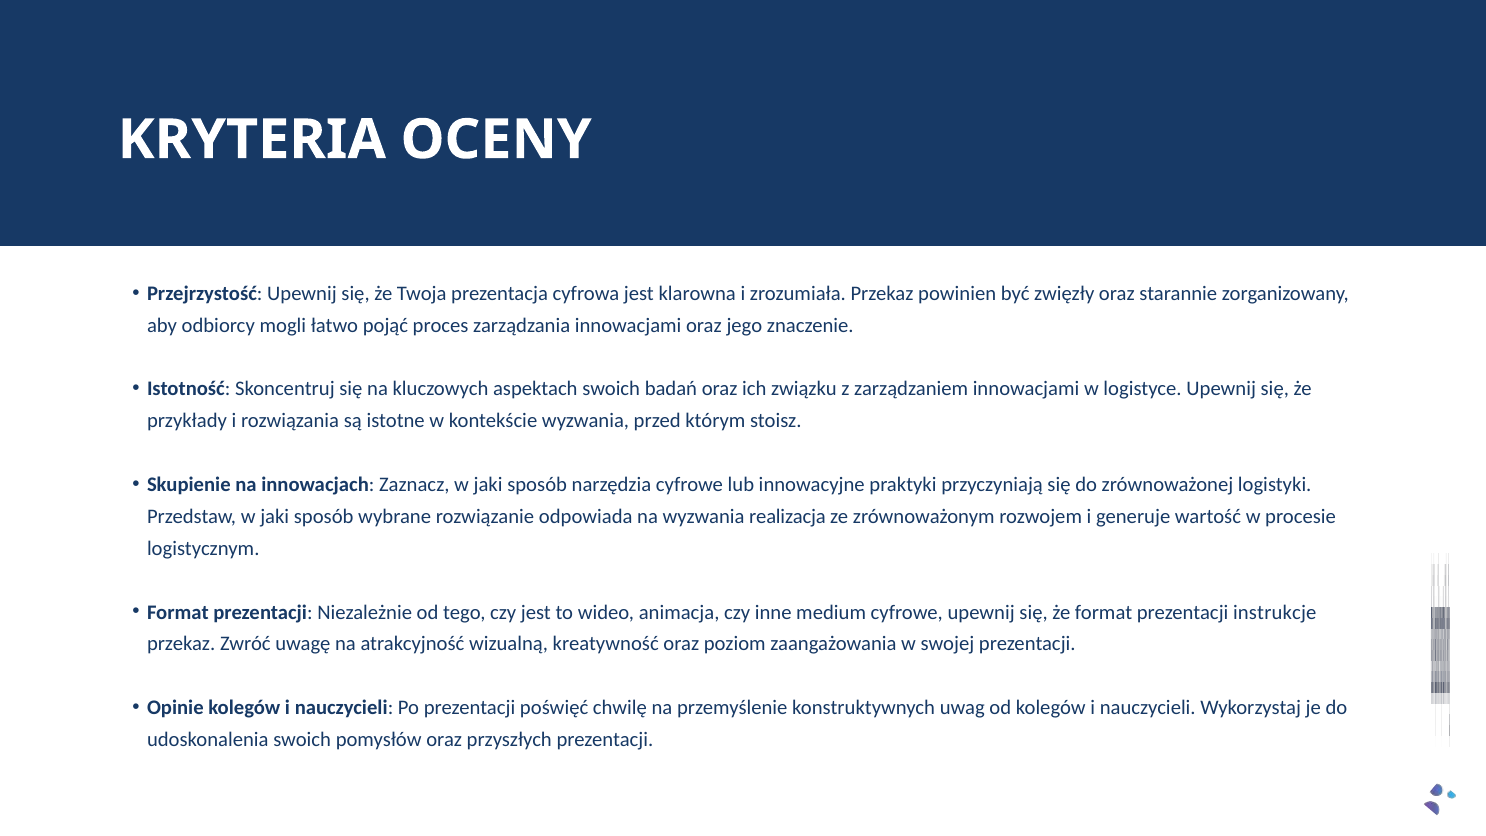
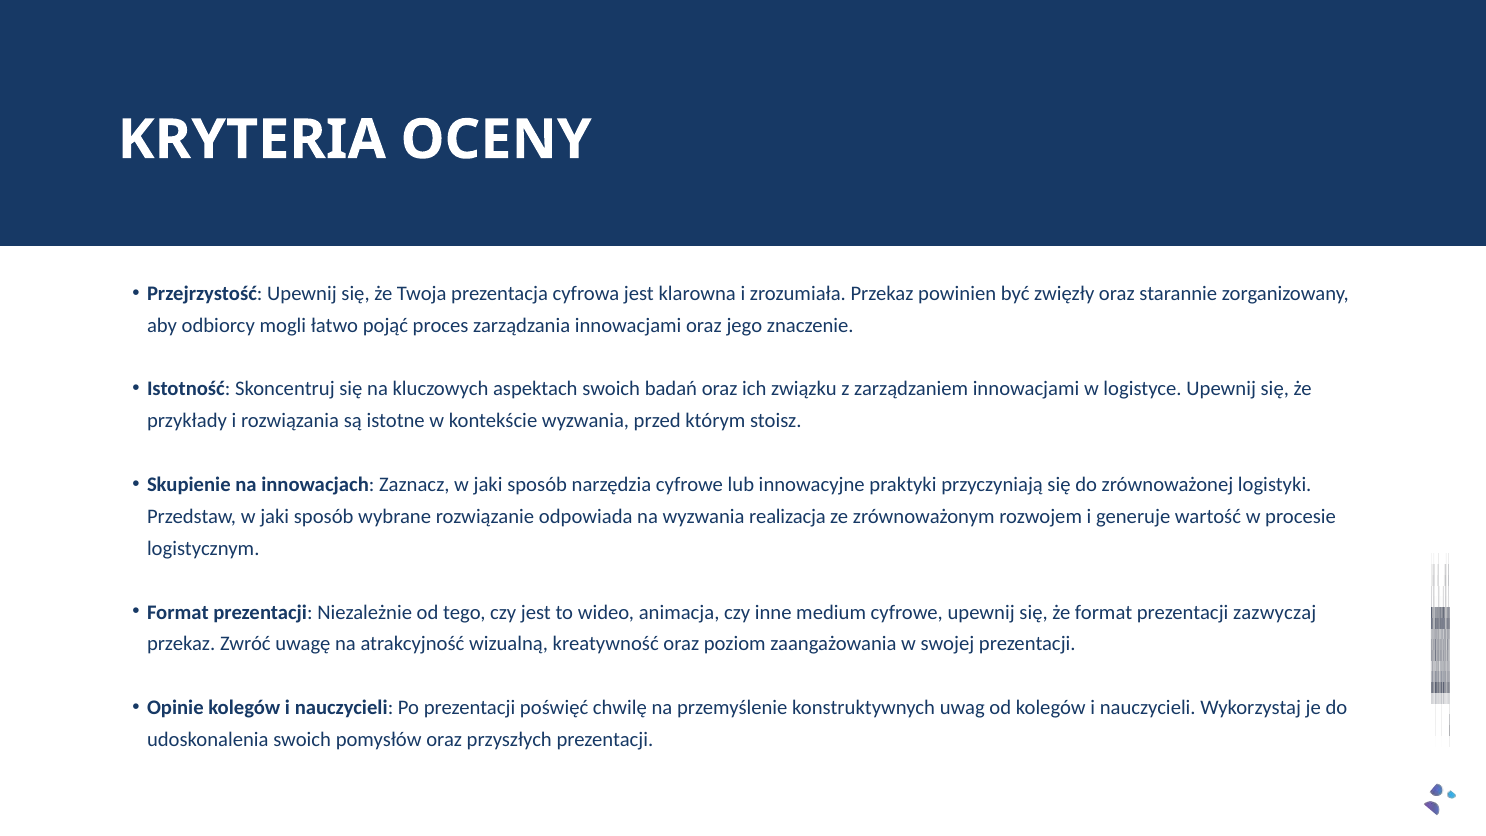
instrukcje: instrukcje -> zazwyczaj
